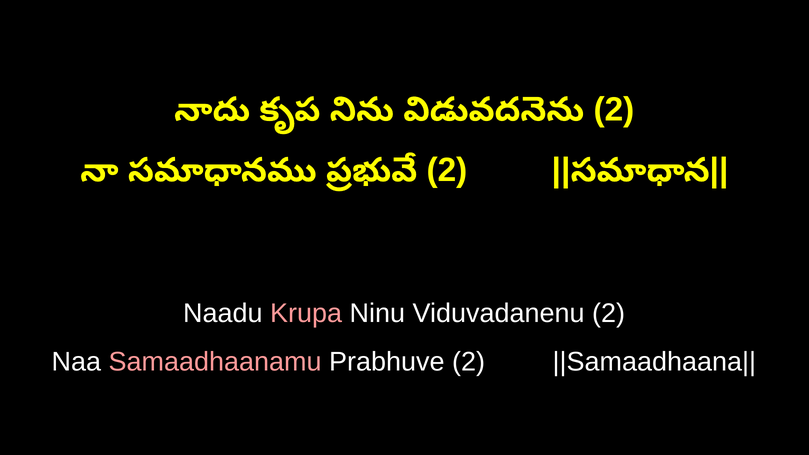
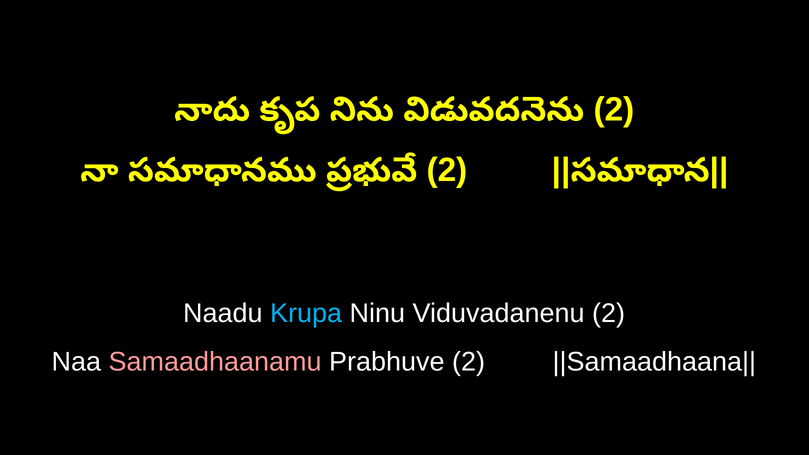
Krupa colour: pink -> light blue
